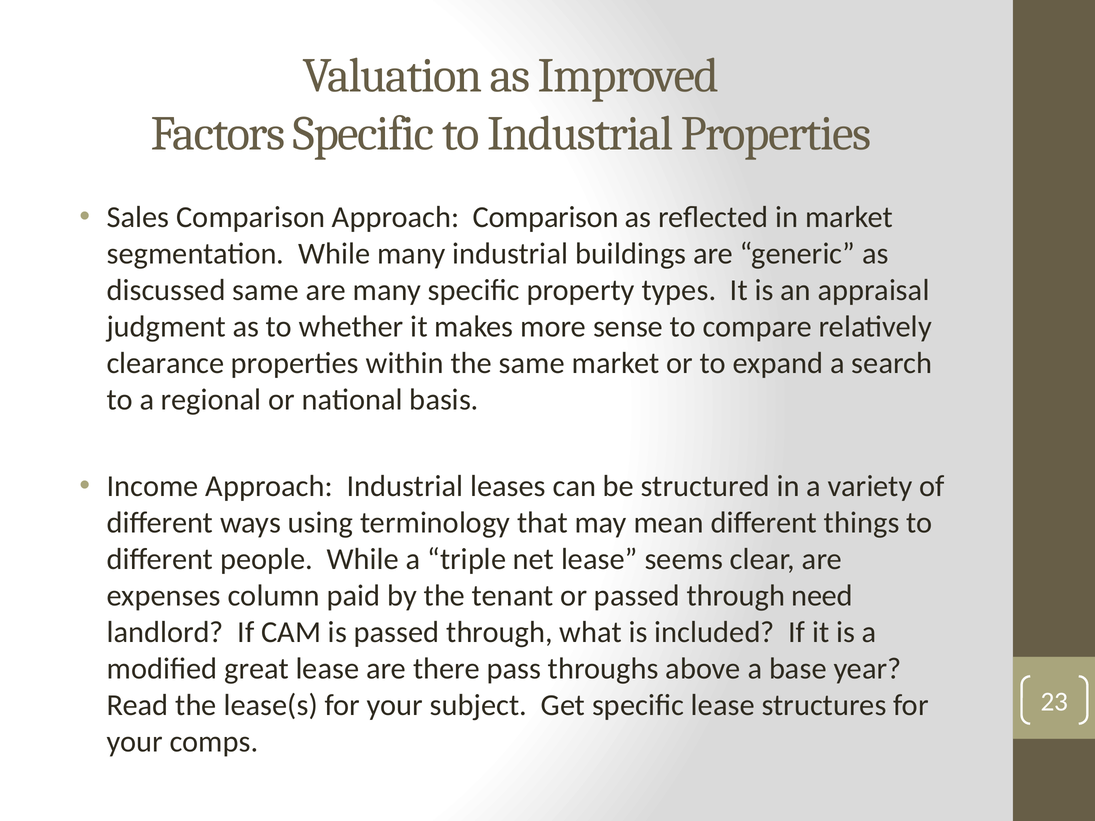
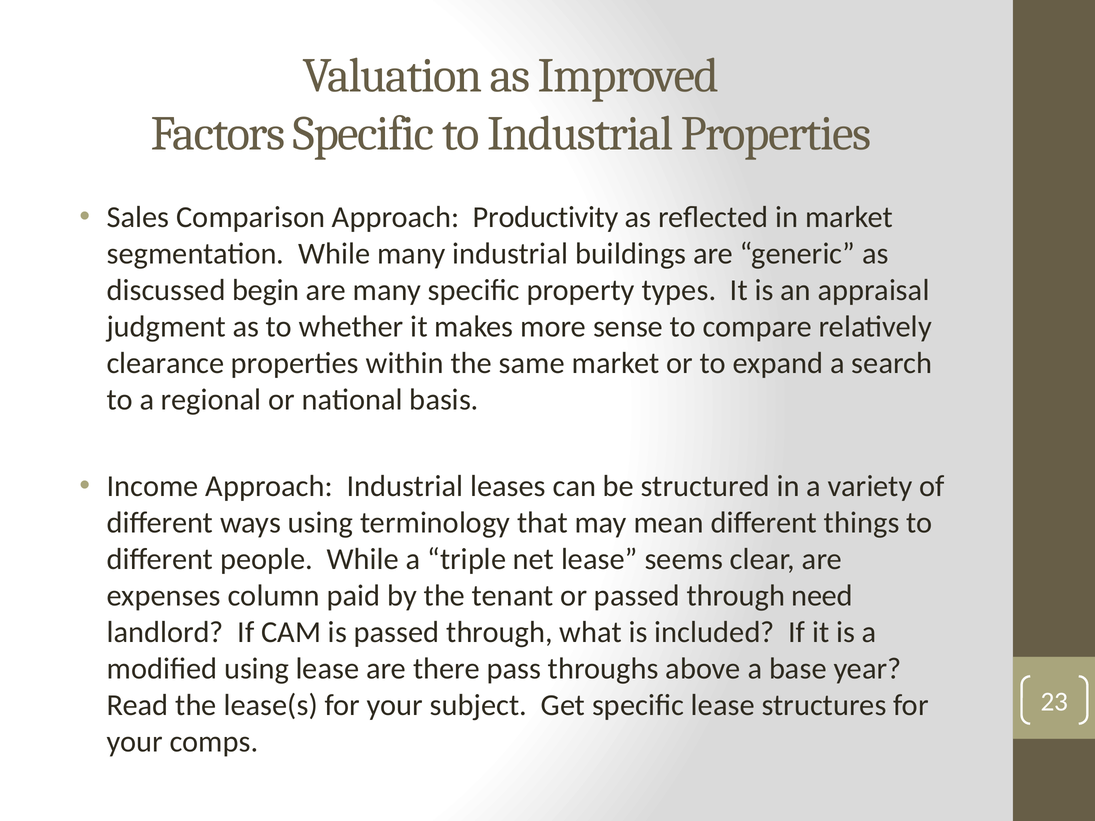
Approach Comparison: Comparison -> Productivity
discussed same: same -> begin
modified great: great -> using
